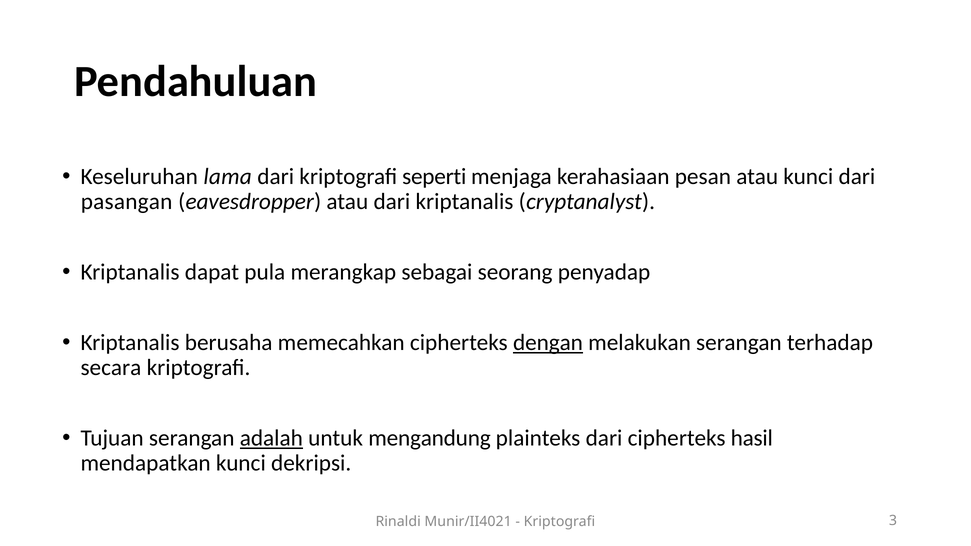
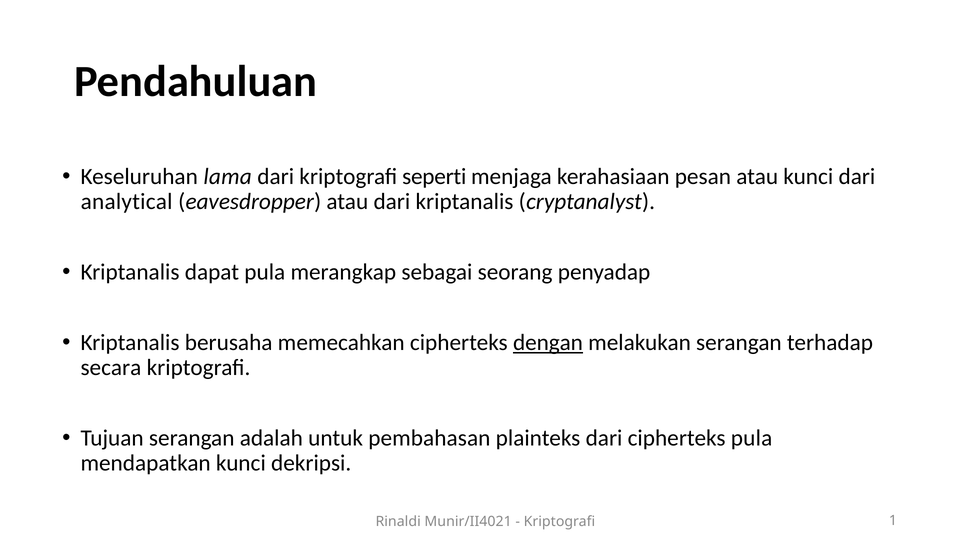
pasangan: pasangan -> analytical
adalah underline: present -> none
mengandung: mengandung -> pembahasan
cipherteks hasil: hasil -> pula
3: 3 -> 1
